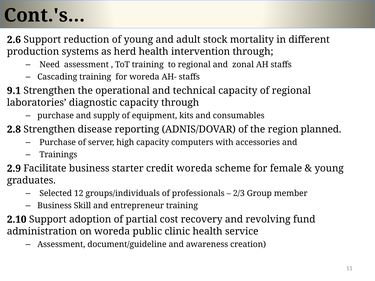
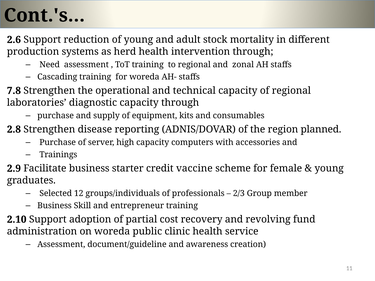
9.1: 9.1 -> 7.8
credit woreda: woreda -> vaccine
